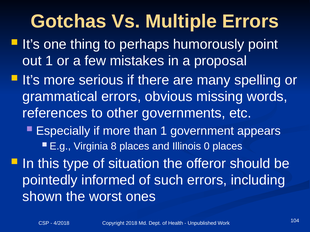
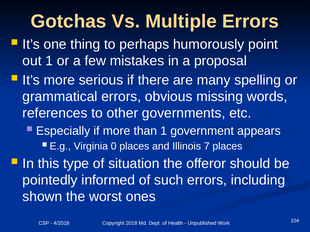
8: 8 -> 0
0: 0 -> 7
